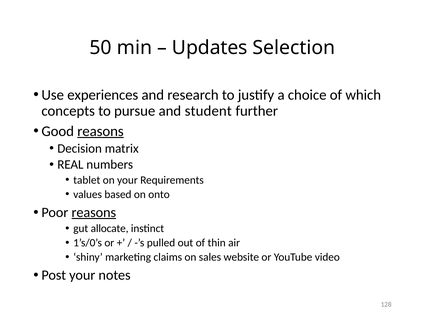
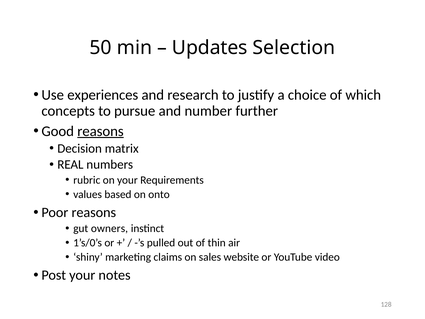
student: student -> number
tablet: tablet -> rubric
reasons at (94, 212) underline: present -> none
allocate: allocate -> owners
